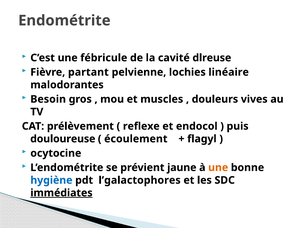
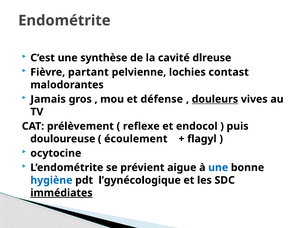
fébricule: fébricule -> synthèse
linéaire: linéaire -> contast
Besoin: Besoin -> Jamais
muscles: muscles -> défense
douleurs underline: none -> present
jaune: jaune -> aigue
une at (218, 168) colour: orange -> blue
l’galactophores: l’galactophores -> l’gynécologique
